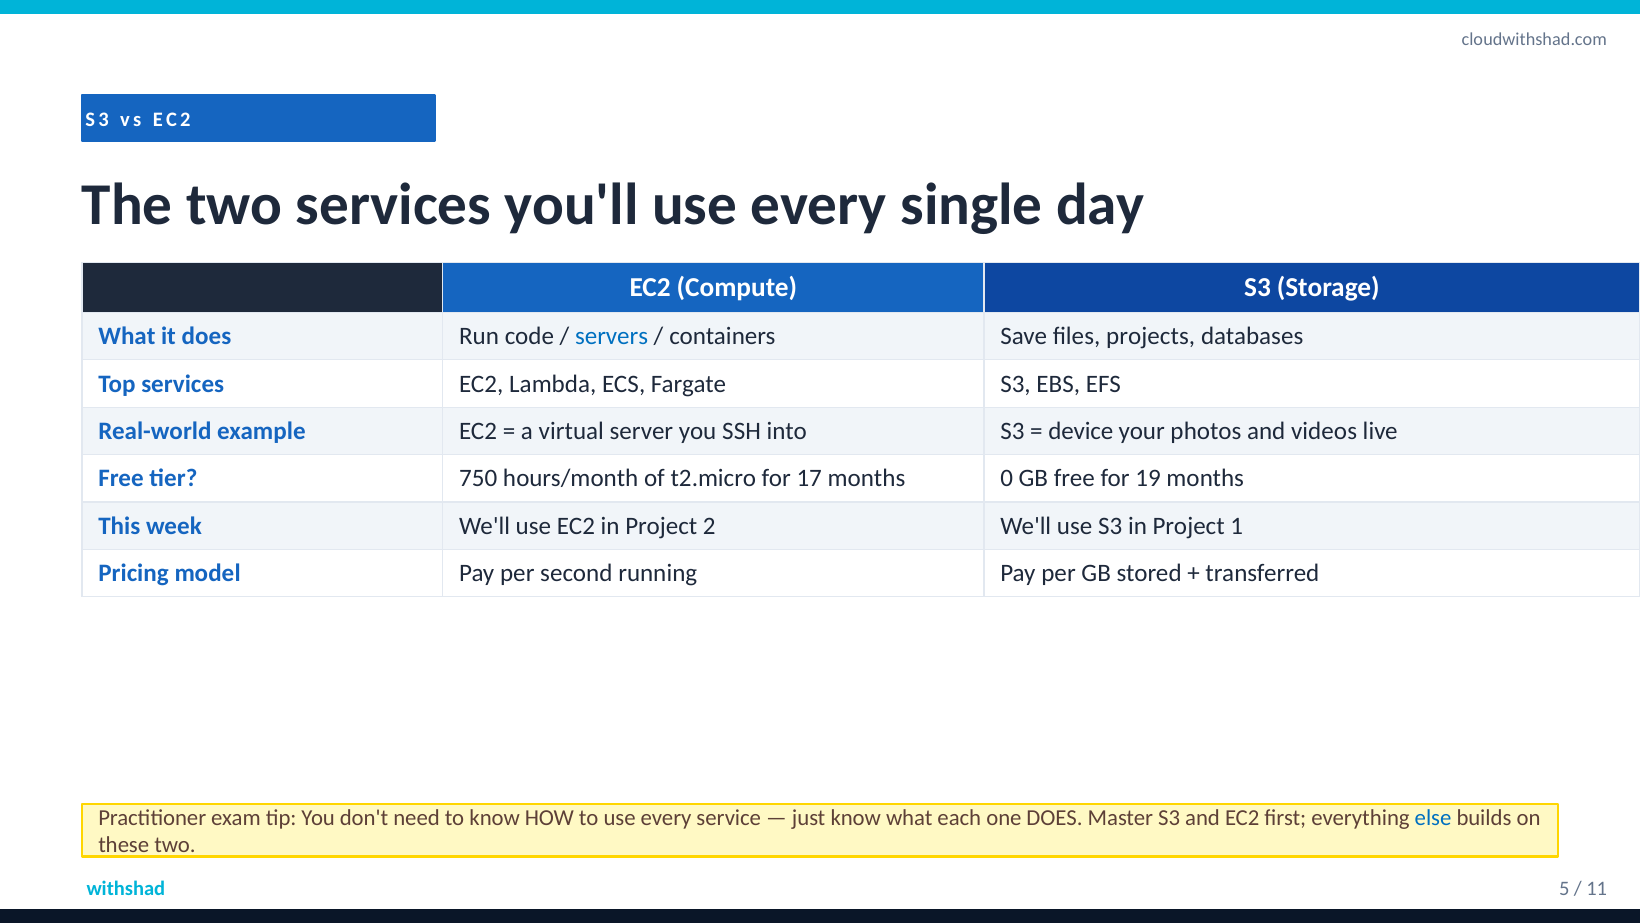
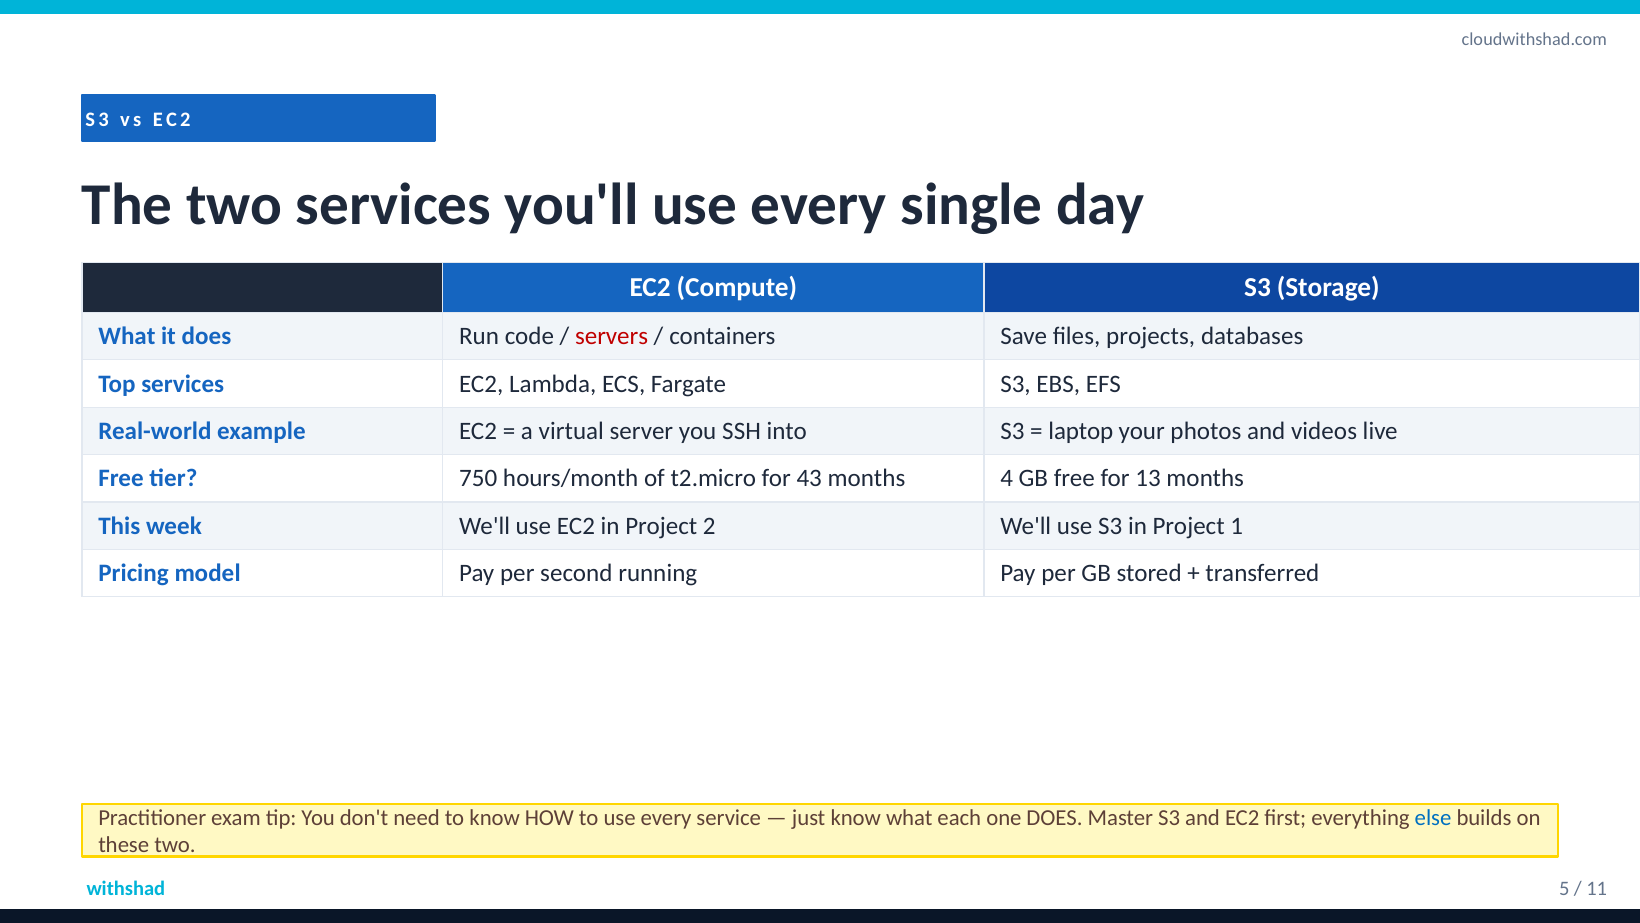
servers colour: blue -> red
device: device -> laptop
17: 17 -> 43
0: 0 -> 4
19: 19 -> 13
